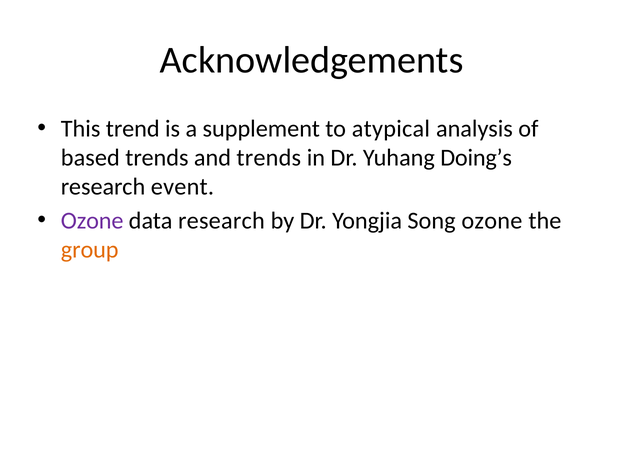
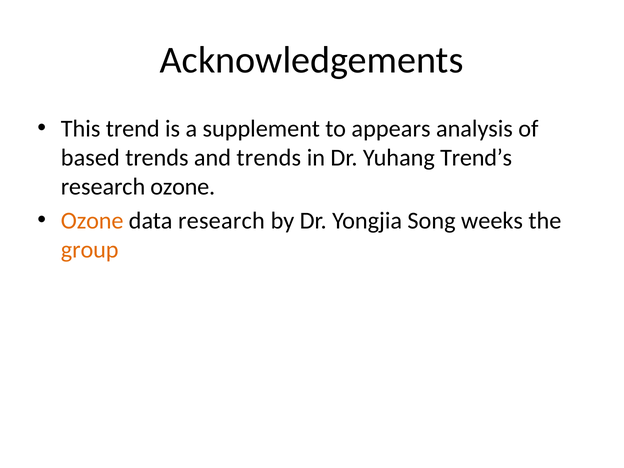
atypical: atypical -> appears
Doing’s: Doing’s -> Trend’s
research event: event -> ozone
Ozone at (92, 221) colour: purple -> orange
Song ozone: ozone -> weeks
